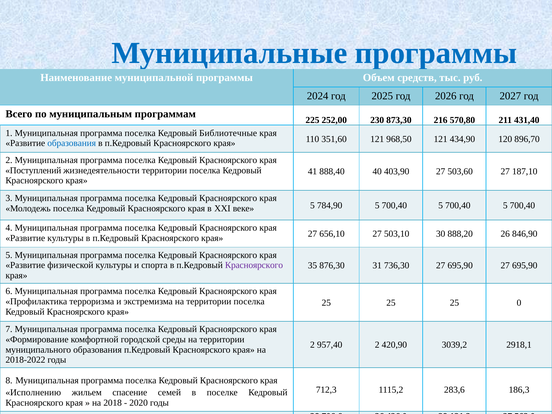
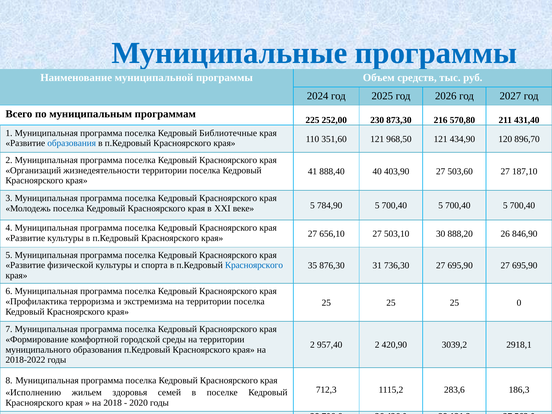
Поступлений: Поступлений -> Организаций
Красноярского at (254, 265) colour: purple -> blue
спасение: спасение -> здоровья
